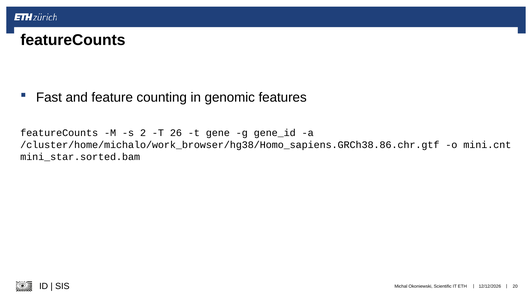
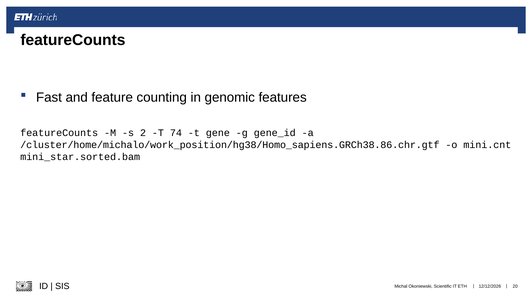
26: 26 -> 74
/cluster/home/michalo/work_browser/hg38/Homo_sapiens.GRCh38.86.chr.gtf: /cluster/home/michalo/work_browser/hg38/Homo_sapiens.GRCh38.86.chr.gtf -> /cluster/home/michalo/work_position/hg38/Homo_sapiens.GRCh38.86.chr.gtf
